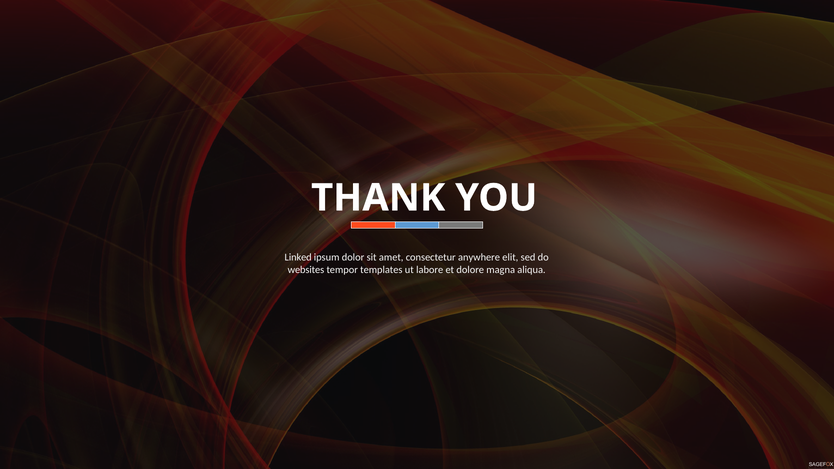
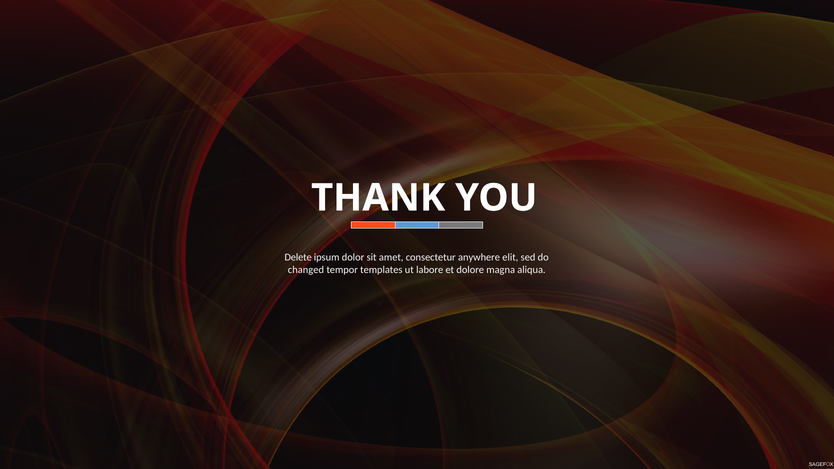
Linked: Linked -> Delete
websites: websites -> changed
